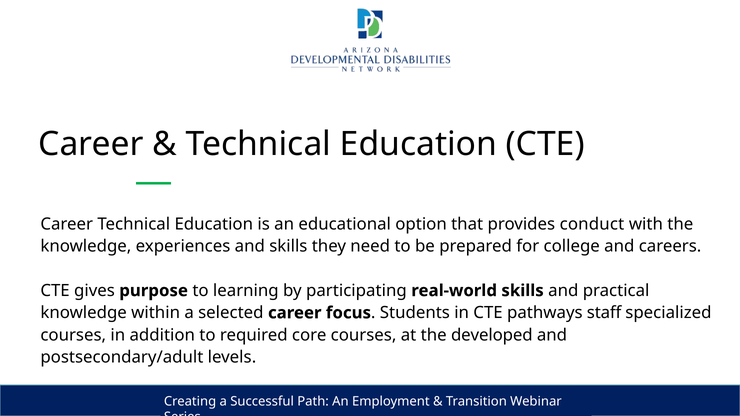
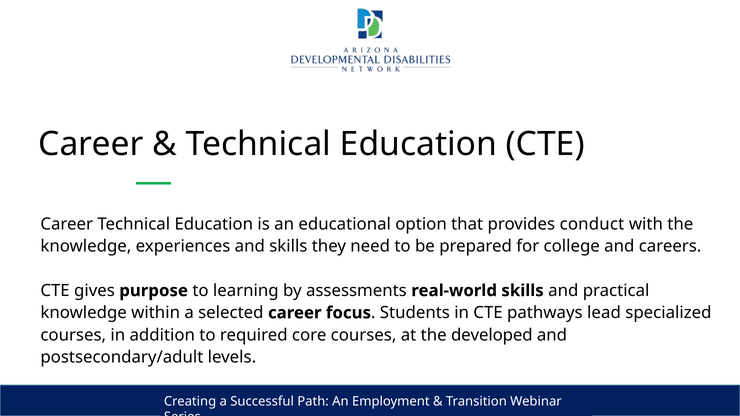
participating: participating -> assessments
staff: staff -> lead
